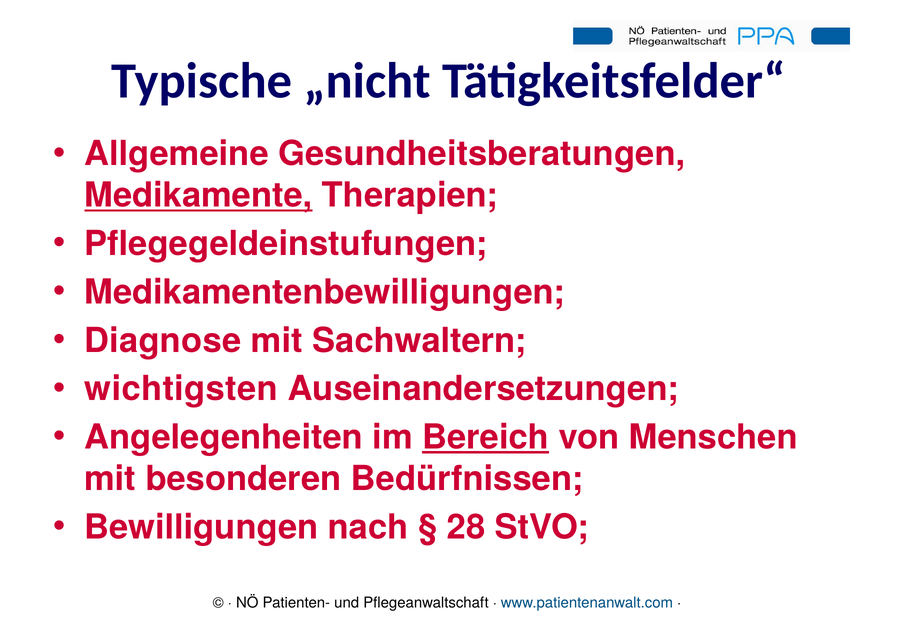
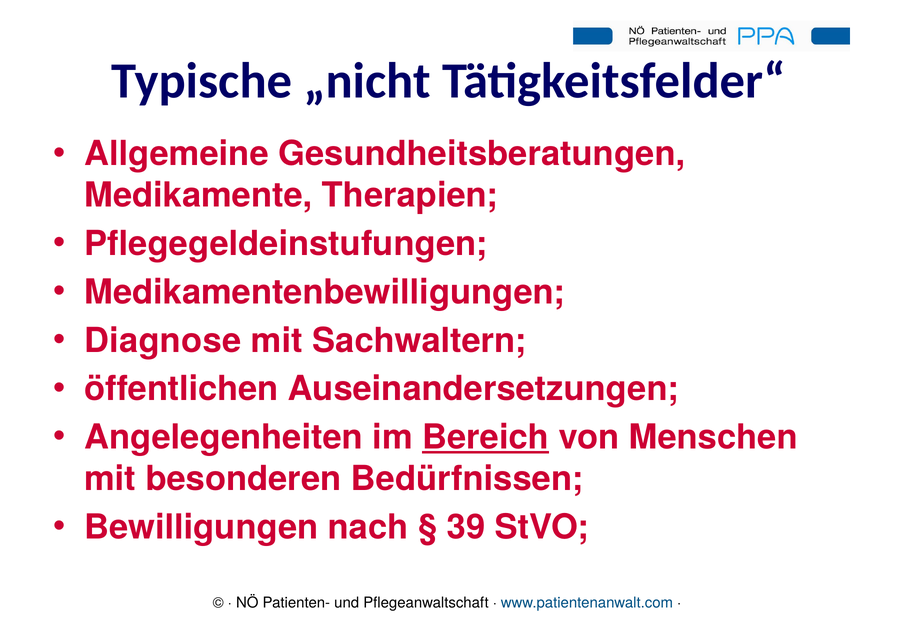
Medikamente underline: present -> none
wichtigsten: wichtigsten -> öffentlichen
28: 28 -> 39
